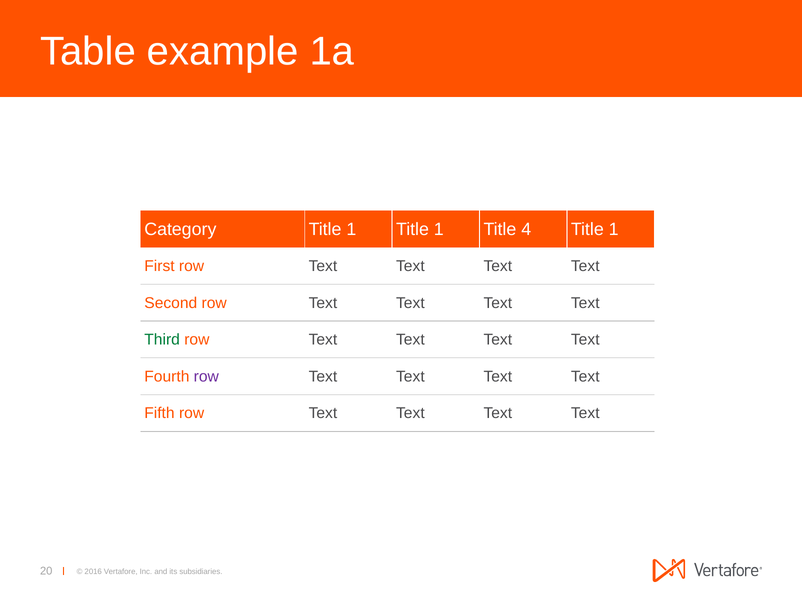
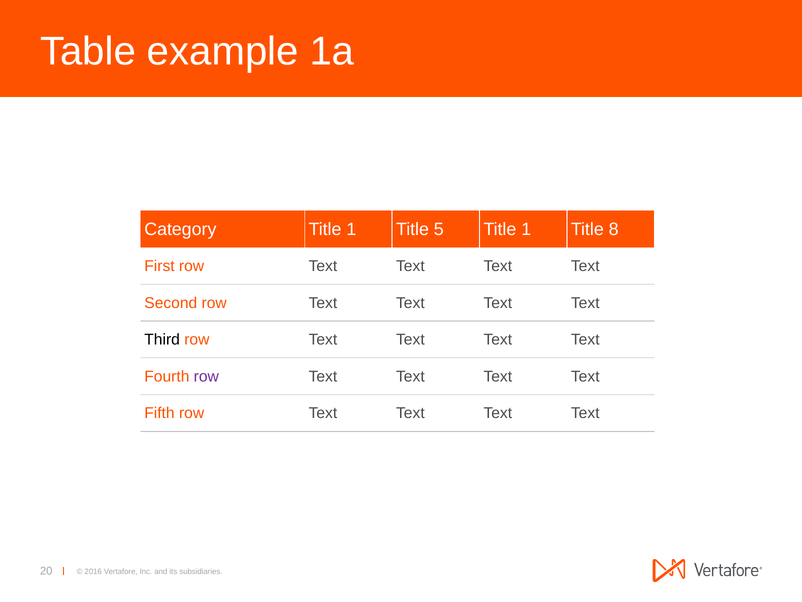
1 Title 1: 1 -> 5
4 at (526, 229): 4 -> 1
1 at (614, 229): 1 -> 8
Third colour: green -> black
